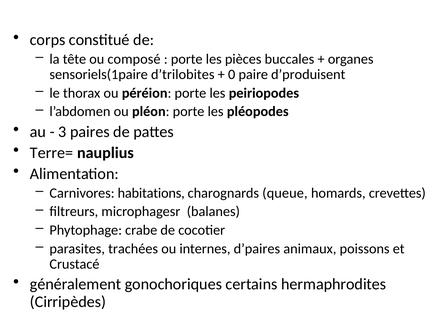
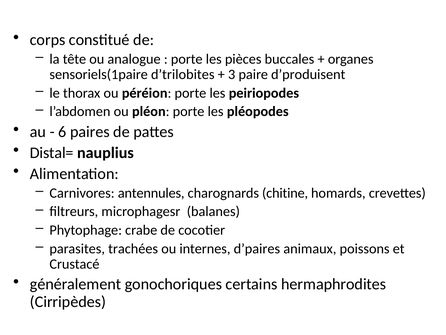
composé: composé -> analogue
0: 0 -> 3
3: 3 -> 6
Terre=: Terre= -> Distal=
habitations: habitations -> antennules
queue: queue -> chitine
